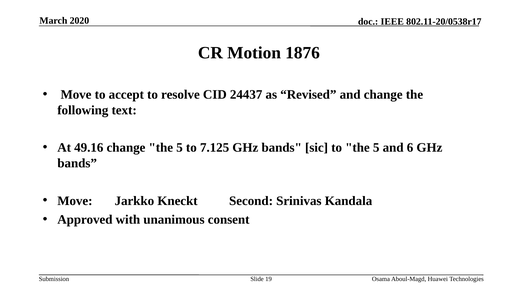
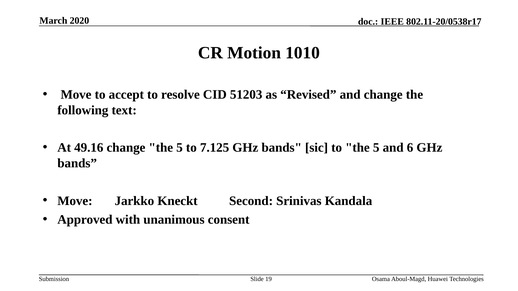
1876: 1876 -> 1010
24437: 24437 -> 51203
